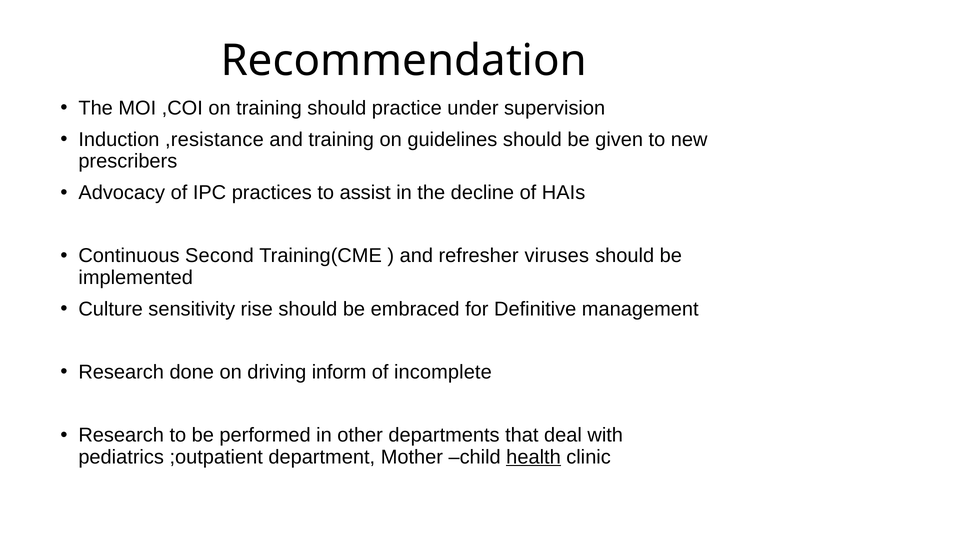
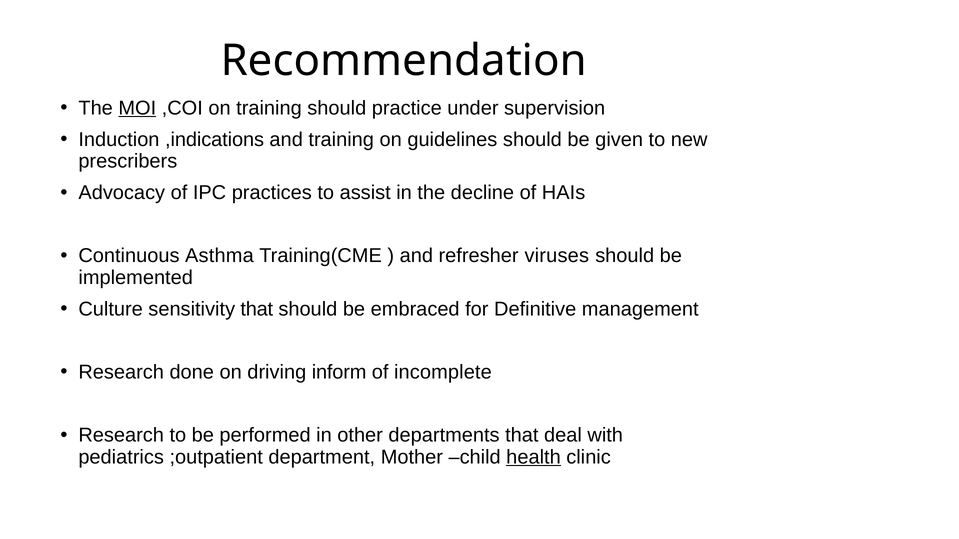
MOI underline: none -> present
,resistance: ,resistance -> ,indications
Second: Second -> Asthma
sensitivity rise: rise -> that
